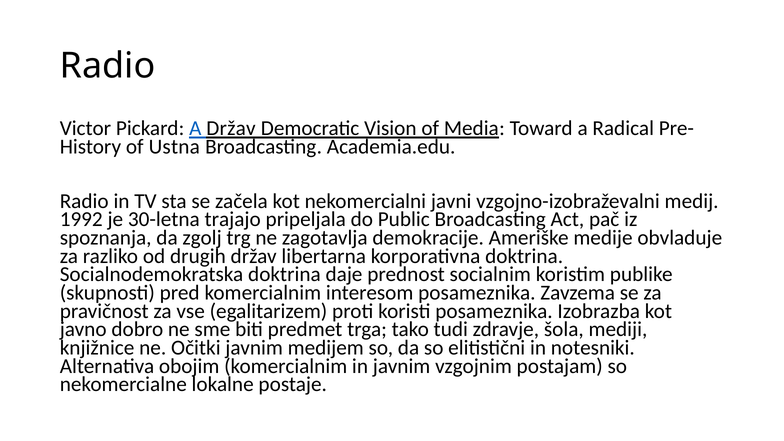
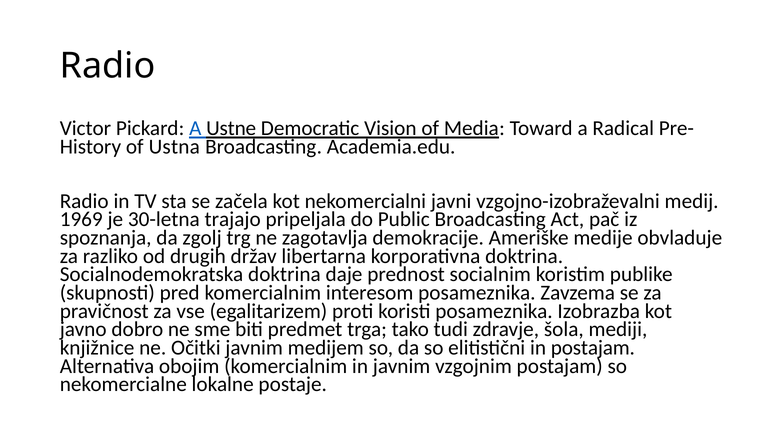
A Držav: Držav -> Ustne
1992: 1992 -> 1969
in notesniki: notesniki -> postajam
